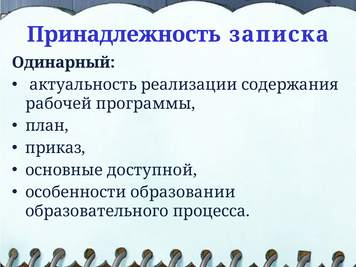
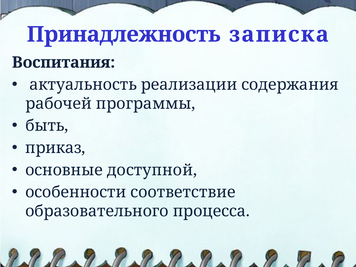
Одинарный: Одинарный -> Воспитания
план: план -> быть
образовании: образовании -> соответствие
